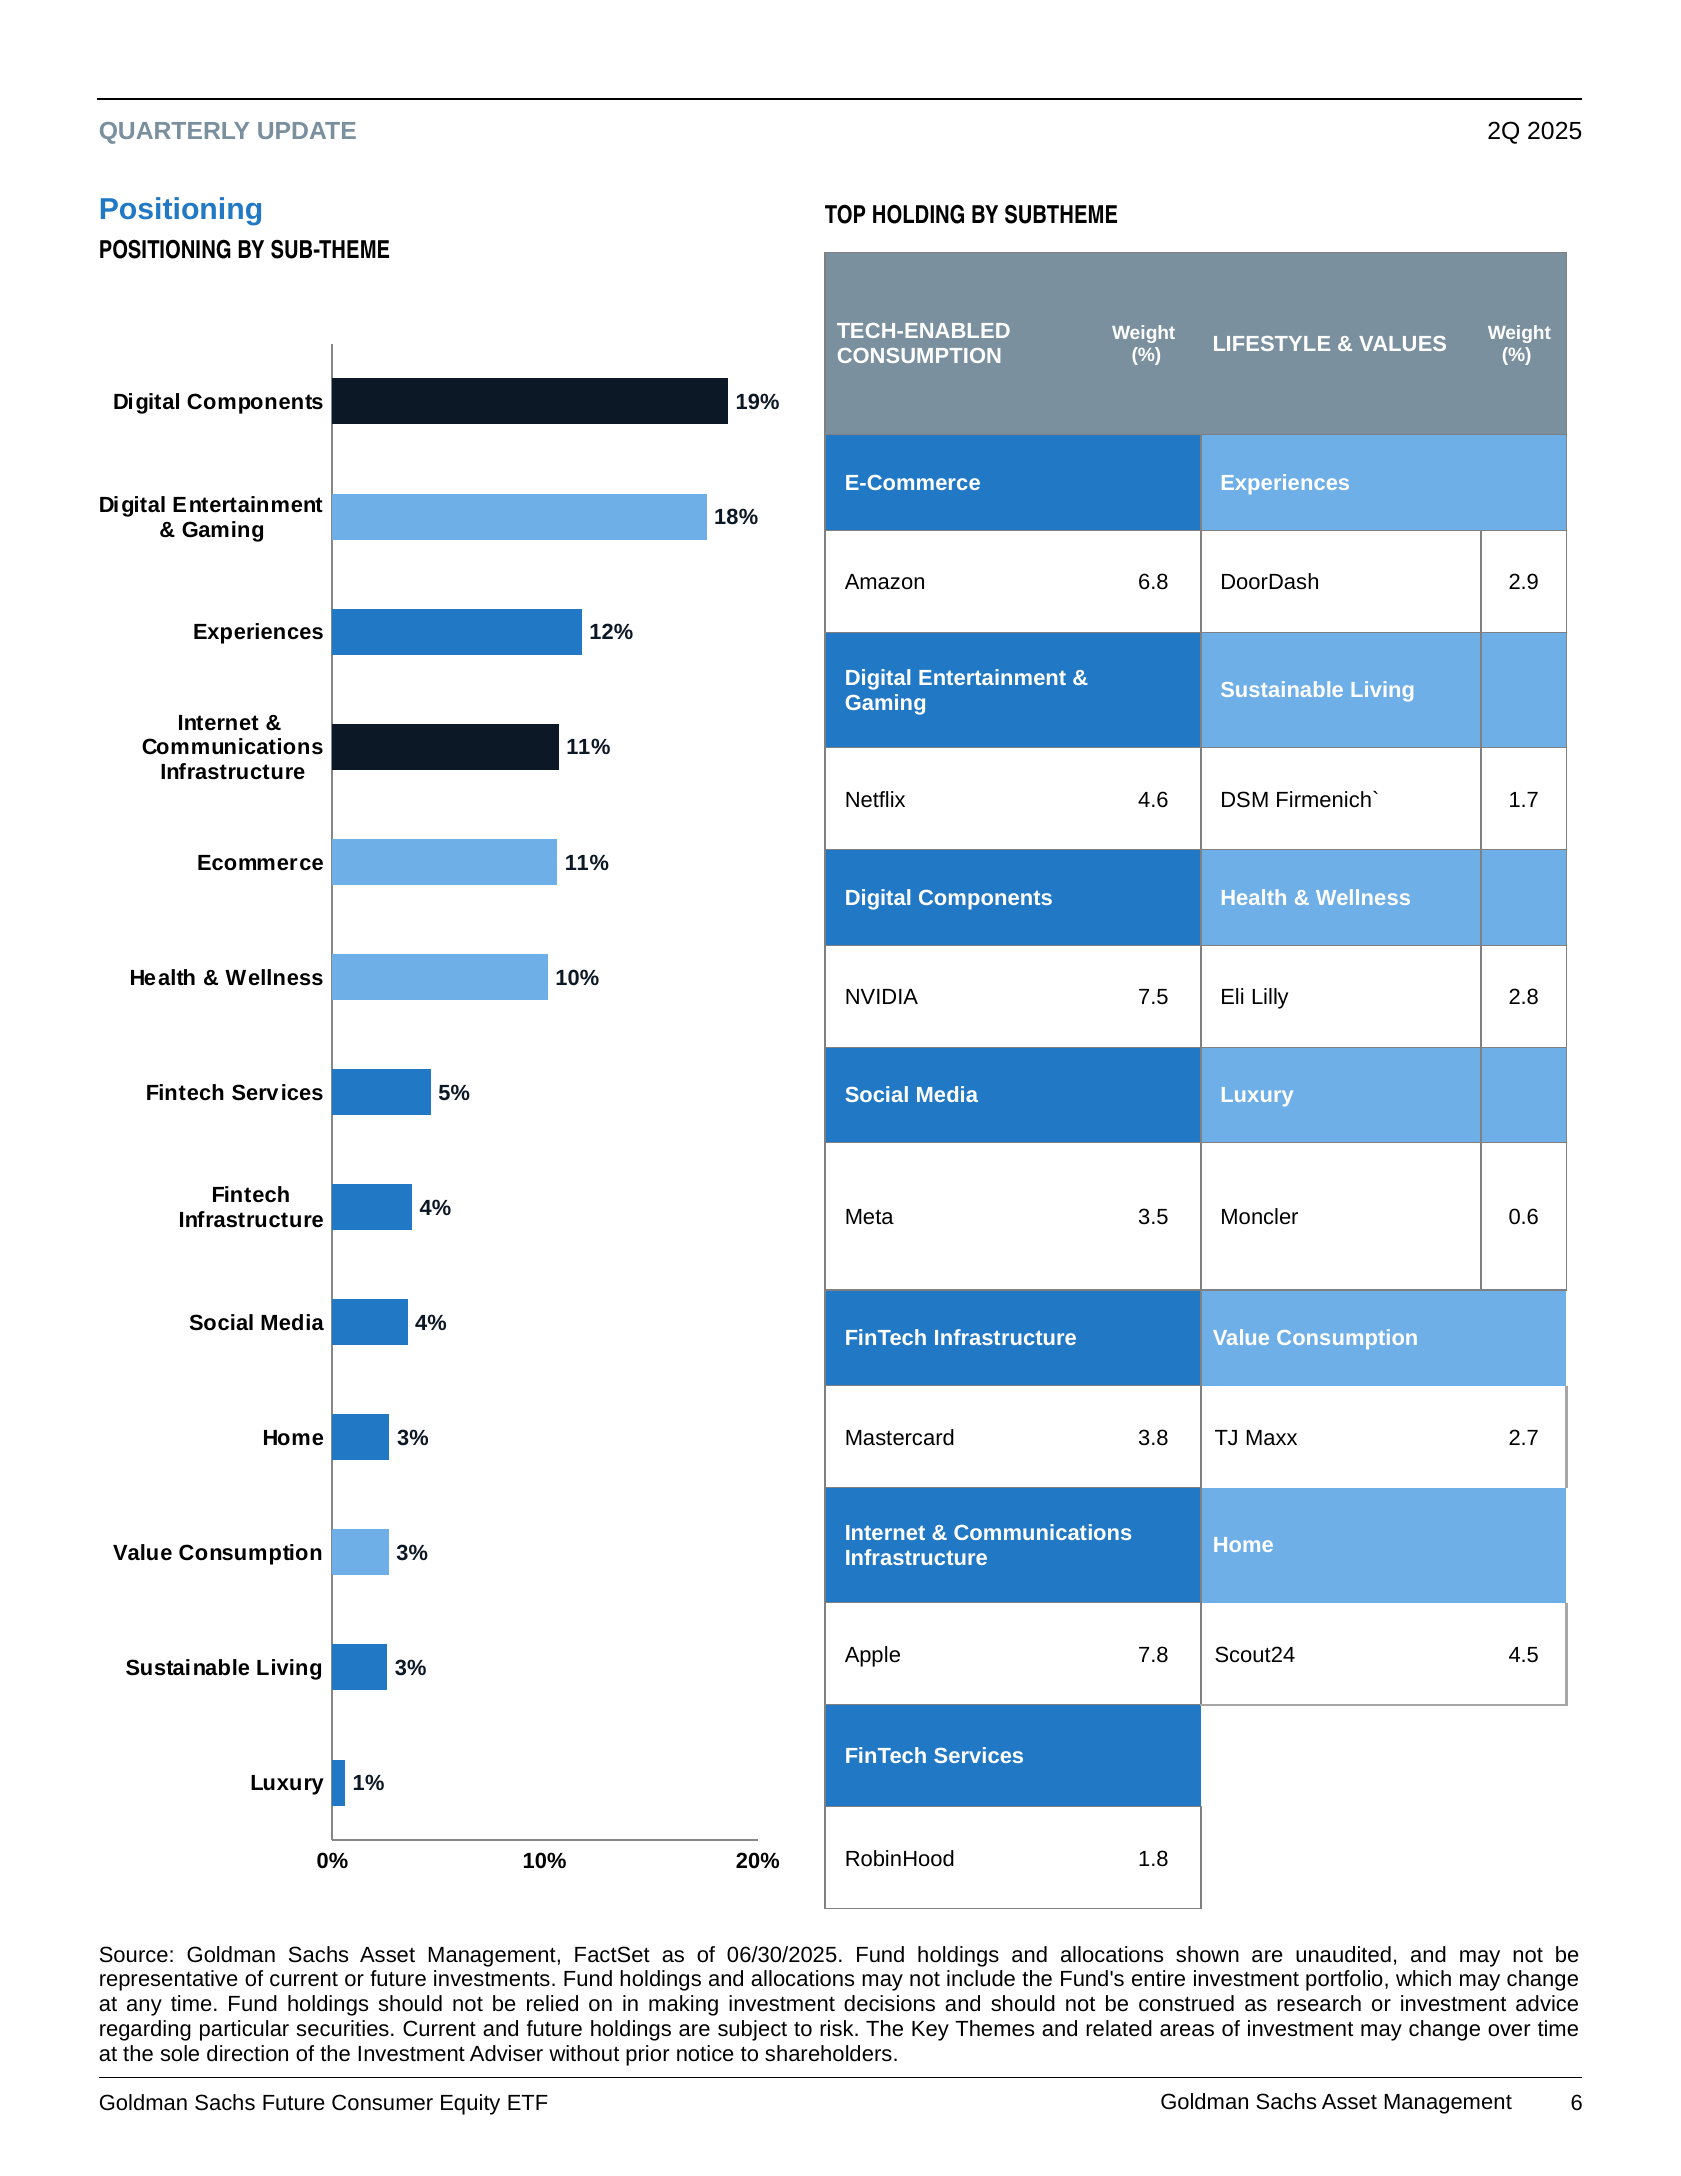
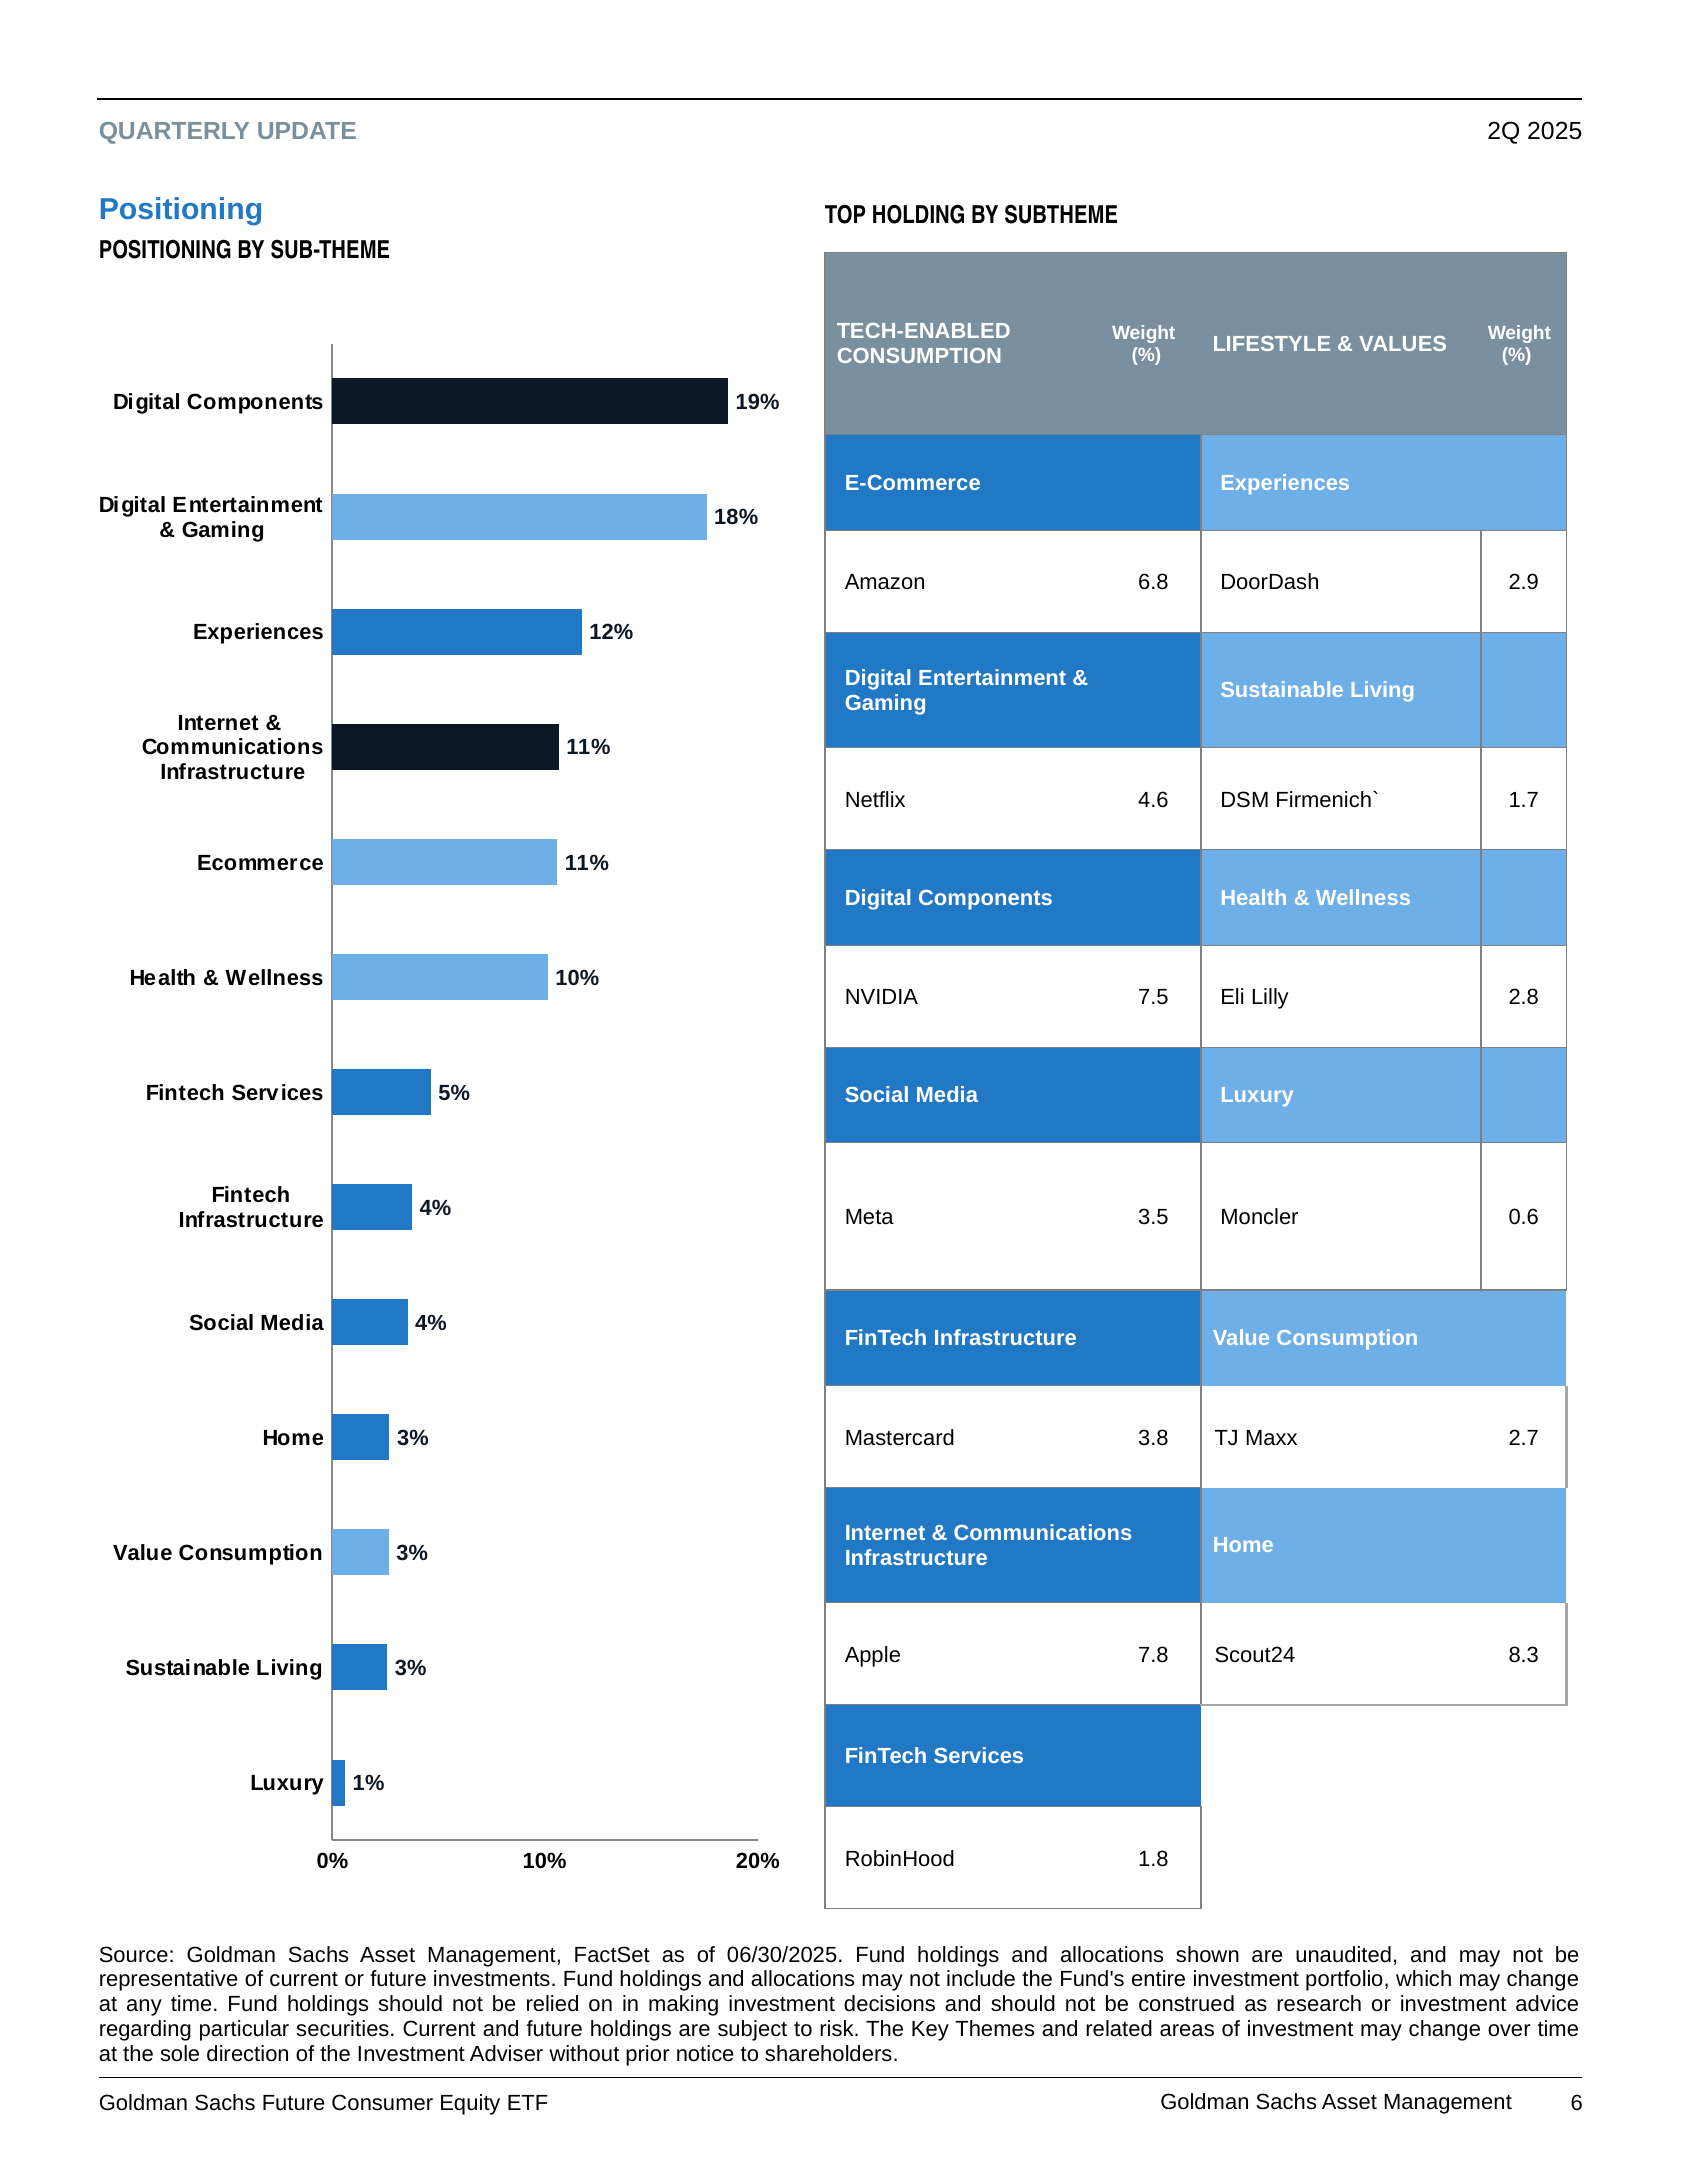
4.5: 4.5 -> 8.3
